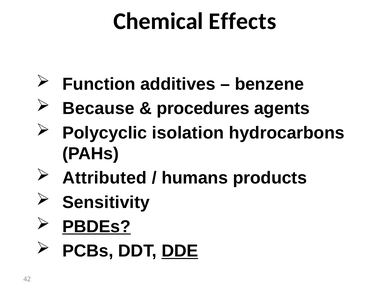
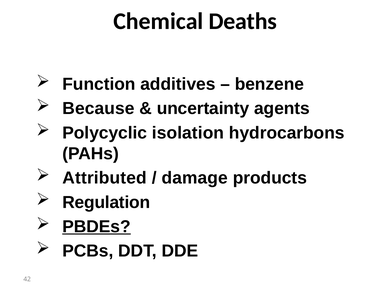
Effects: Effects -> Deaths
procedures: procedures -> uncertainty
humans: humans -> damage
Sensitivity: Sensitivity -> Regulation
DDE underline: present -> none
